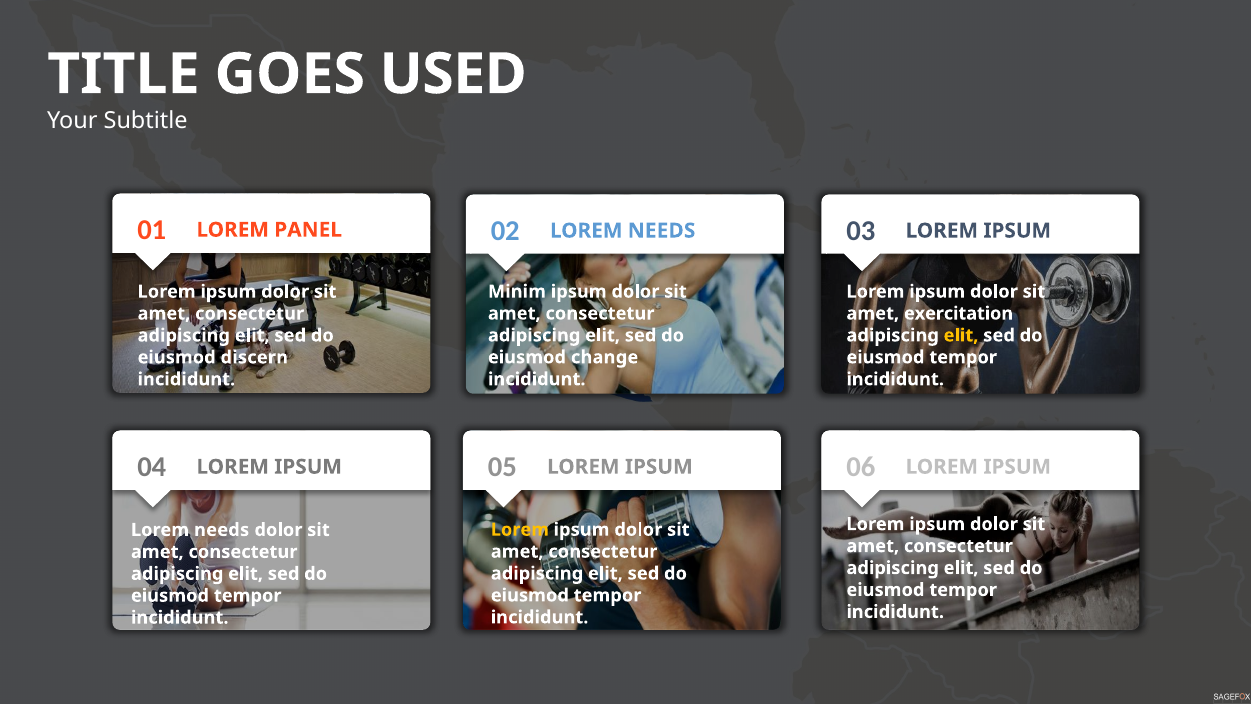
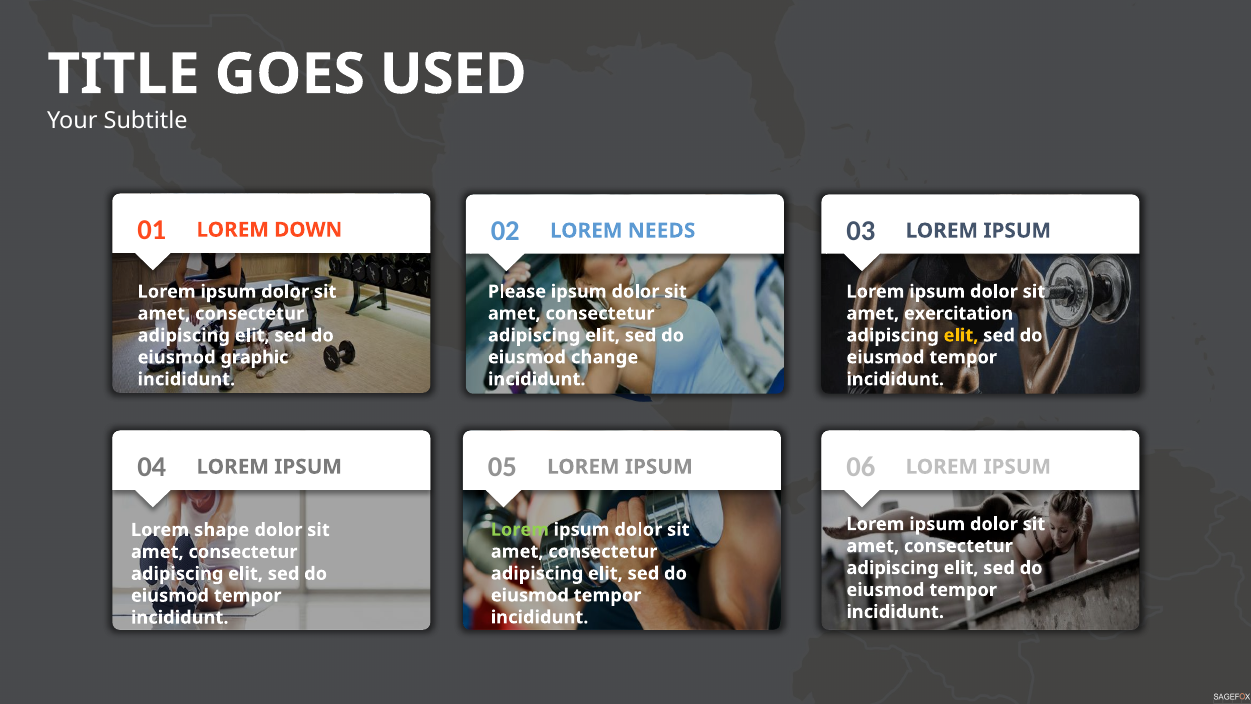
PANEL: PANEL -> DOWN
Minim: Minim -> Please
discern: discern -> graphic
Lorem at (520, 529) colour: yellow -> light green
needs at (222, 530): needs -> shape
